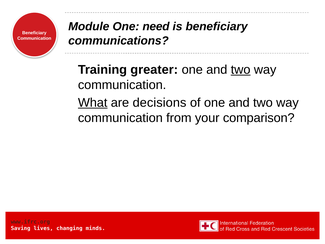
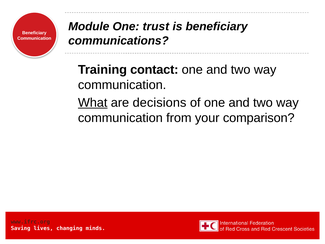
need: need -> trust
greater: greater -> contact
two at (241, 70) underline: present -> none
